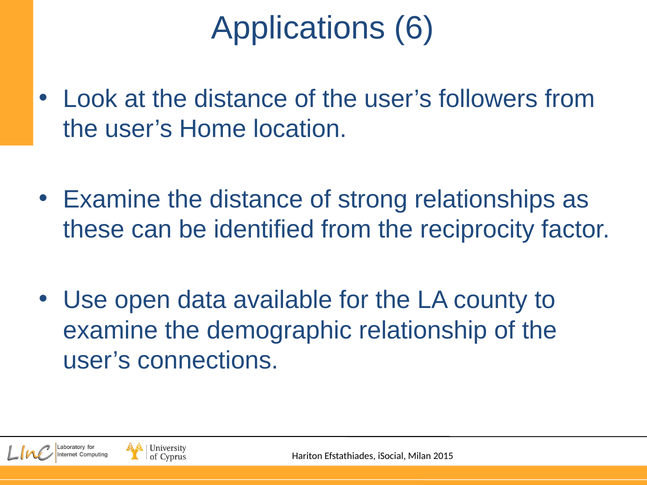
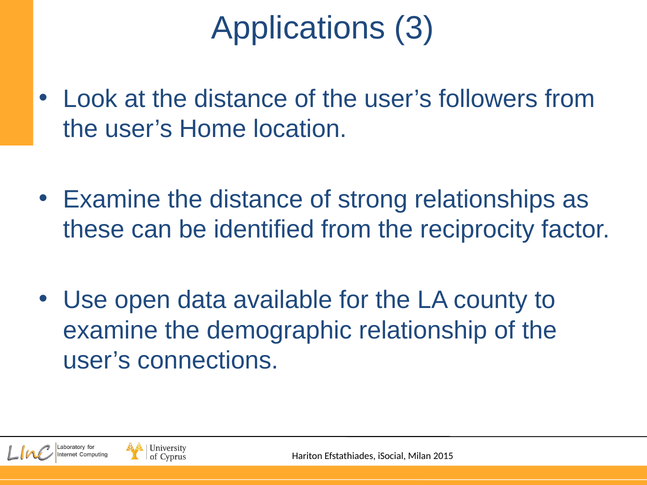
6: 6 -> 3
